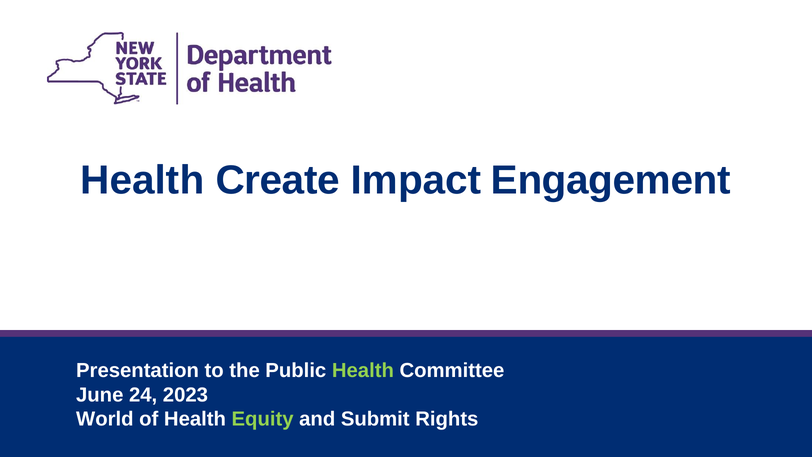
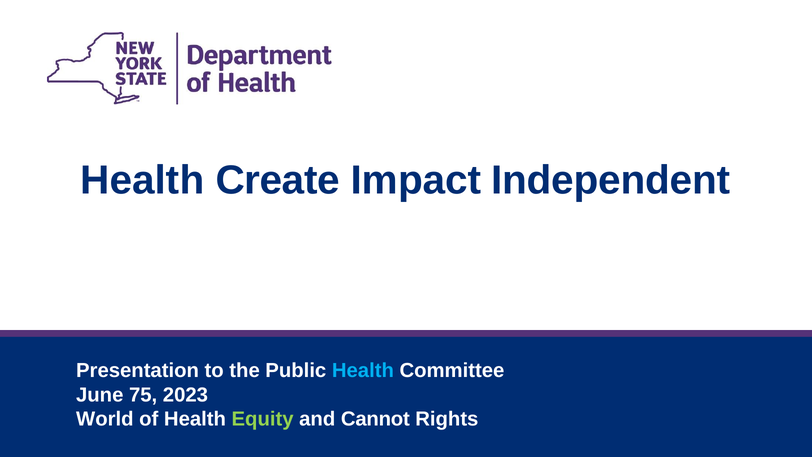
Engagement: Engagement -> Independent
Health at (363, 370) colour: light green -> light blue
24: 24 -> 75
Submit: Submit -> Cannot
